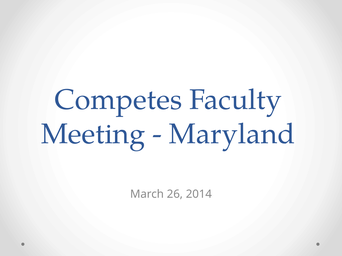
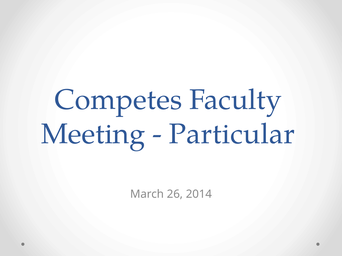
Maryland: Maryland -> Particular
